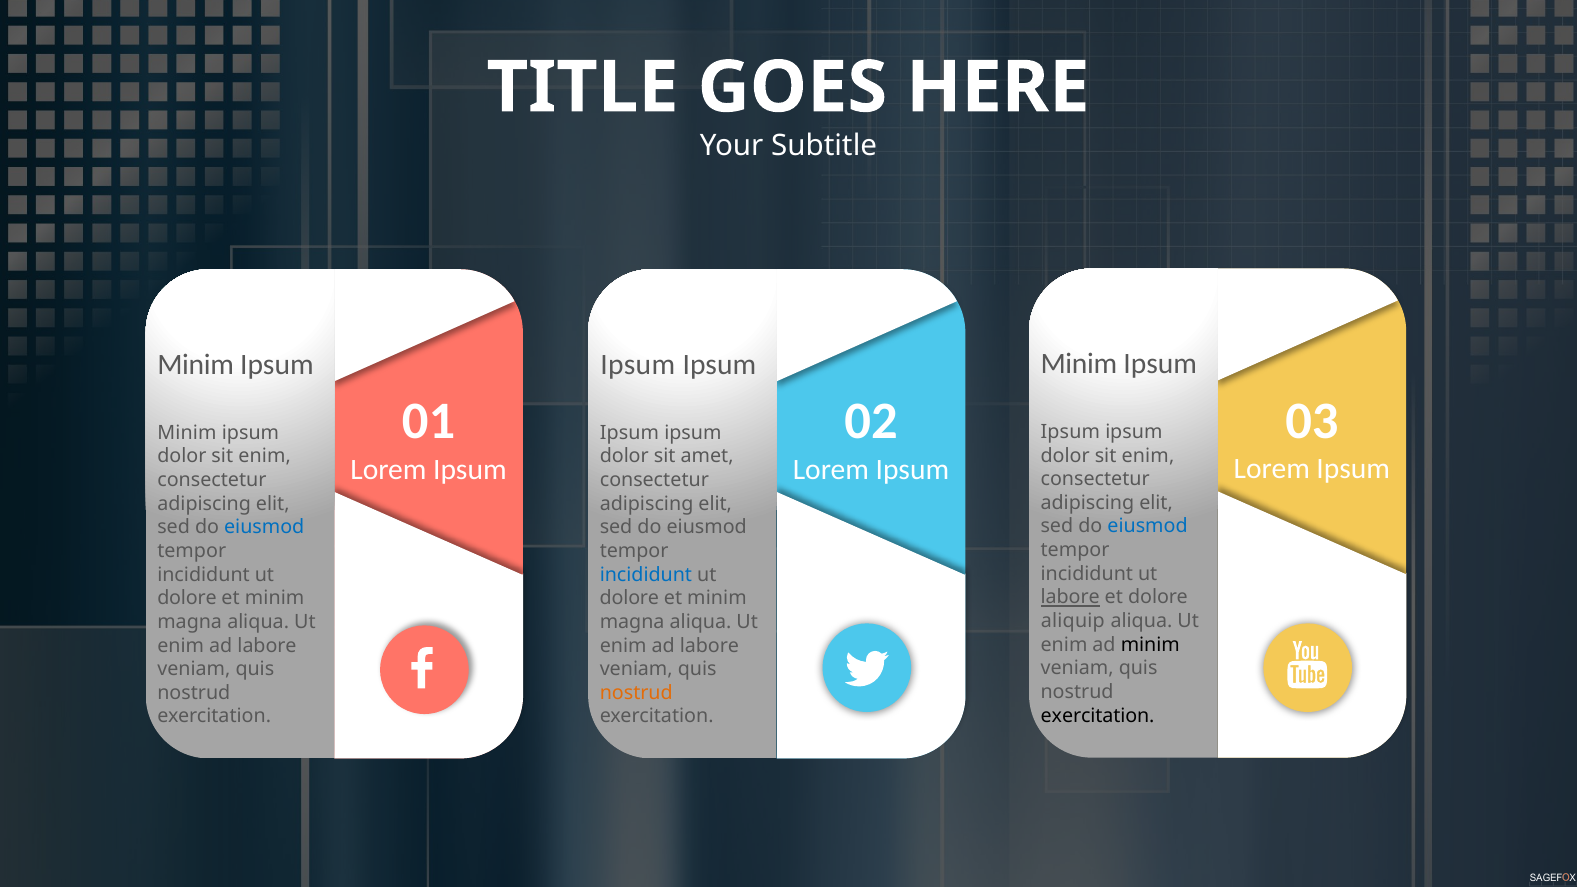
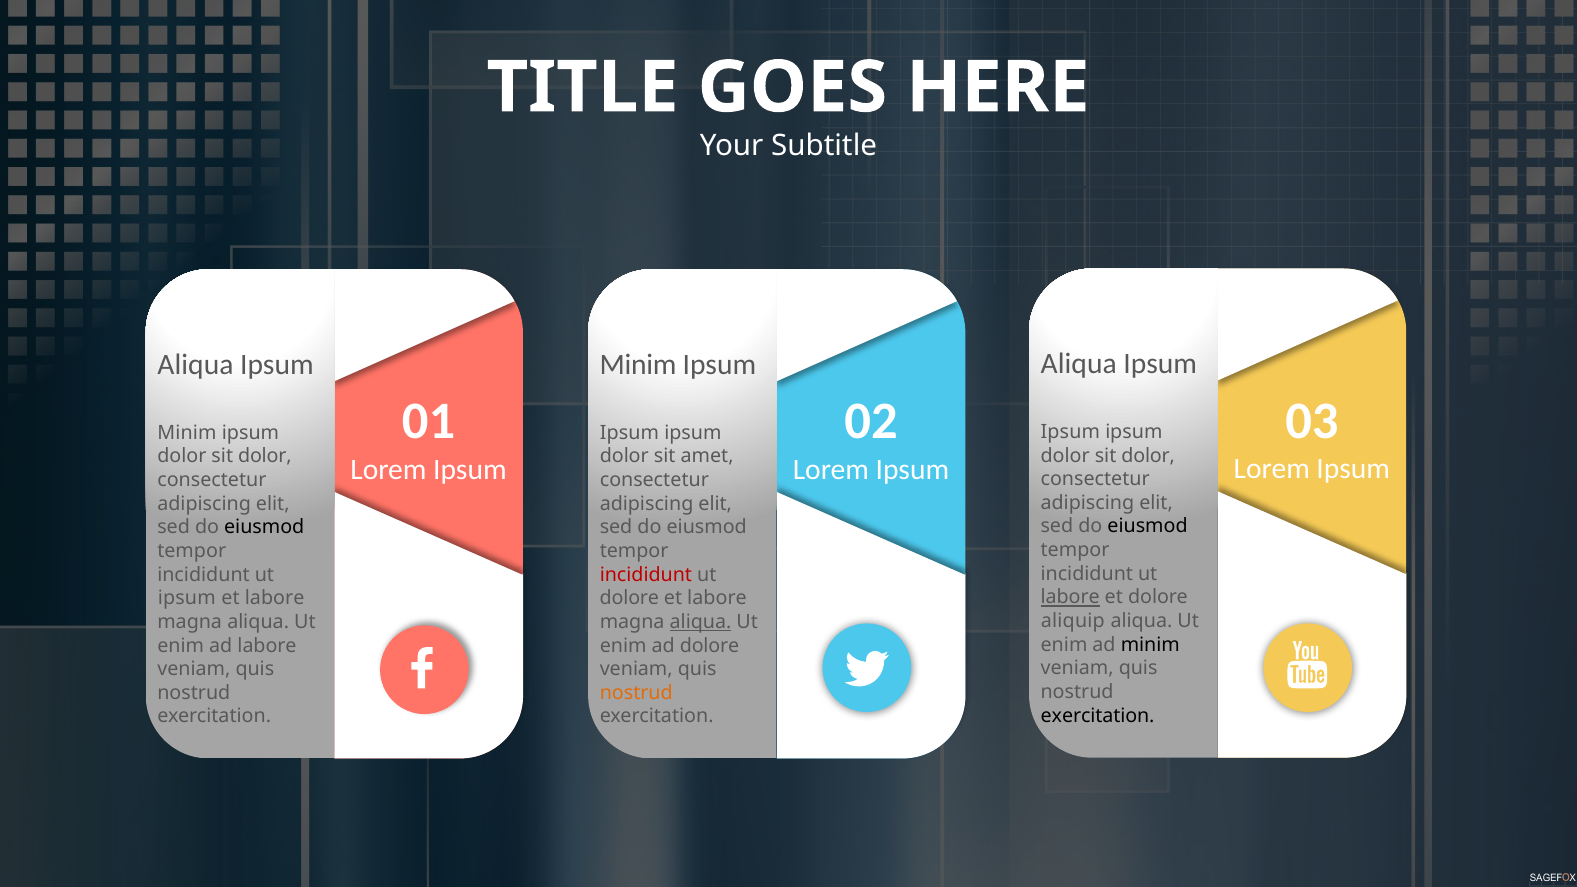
Minim at (1079, 364): Minim -> Aliqua
Minim at (196, 364): Minim -> Aliqua
Ipsum at (638, 364): Ipsum -> Minim
enim at (1148, 456): enim -> dolor
enim at (265, 456): enim -> dolor
eiusmod at (1148, 527) colour: blue -> black
eiusmod at (264, 527) colour: blue -> black
incididunt at (646, 575) colour: blue -> red
dolore at (187, 598): dolore -> ipsum
minim at (275, 598): minim -> labore
minim at (717, 598): minim -> labore
aliqua at (701, 622) underline: none -> present
labore at (709, 646): labore -> dolore
